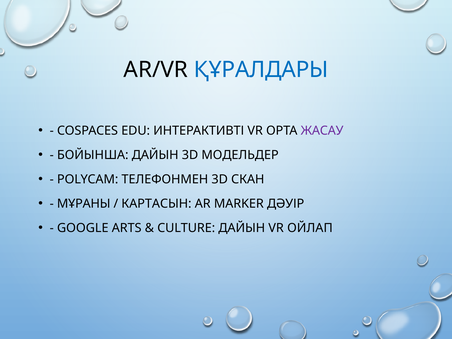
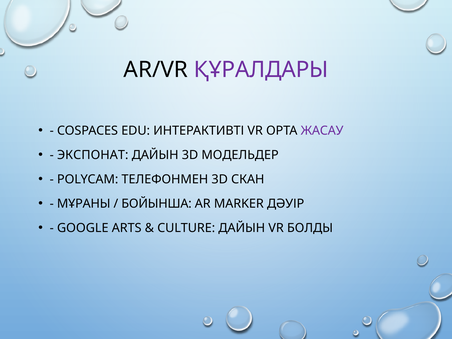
ҚҰРАЛДАРЫ colour: blue -> purple
БОЙЫНША: БОЙЫНША -> ЭКСПОНАТ
КАРТАСЫН: КАРТАСЫН -> БОЙЫНША
ОЙЛАП: ОЙЛАП -> БОЛДЫ
